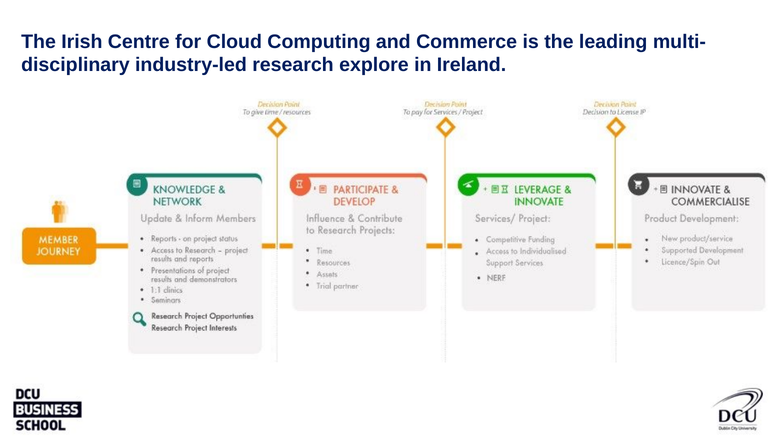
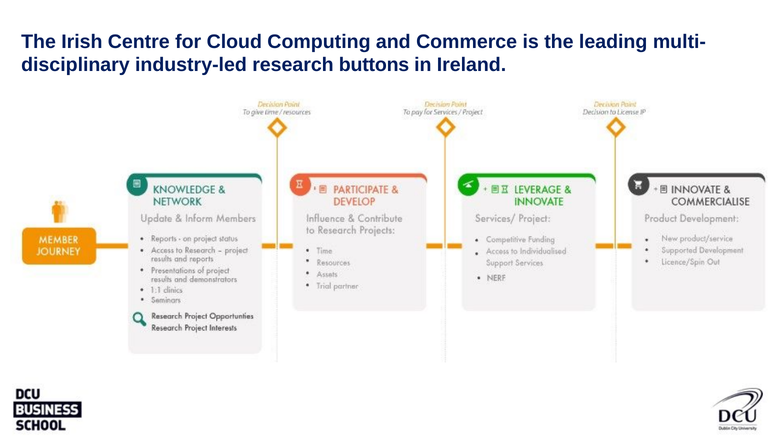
explore: explore -> buttons
